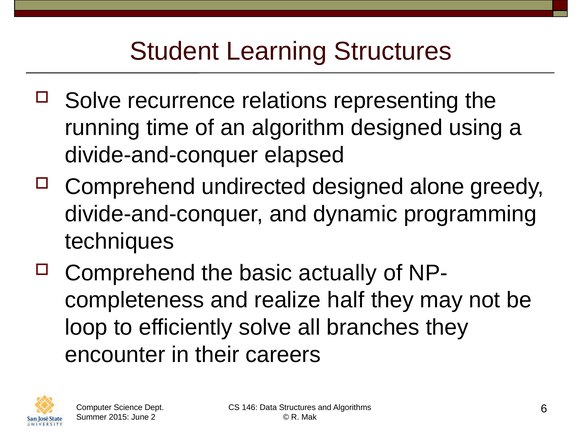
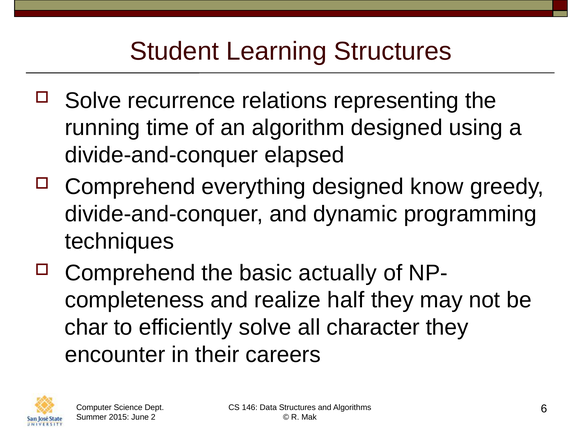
undirected: undirected -> everything
alone: alone -> know
loop: loop -> char
branches: branches -> character
